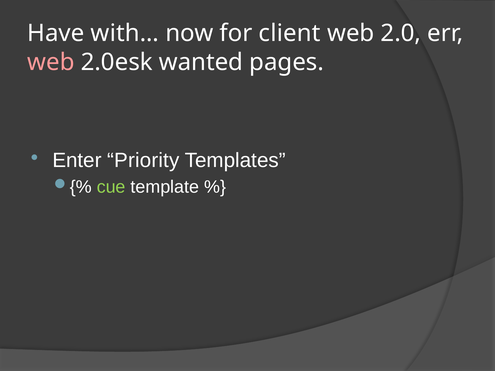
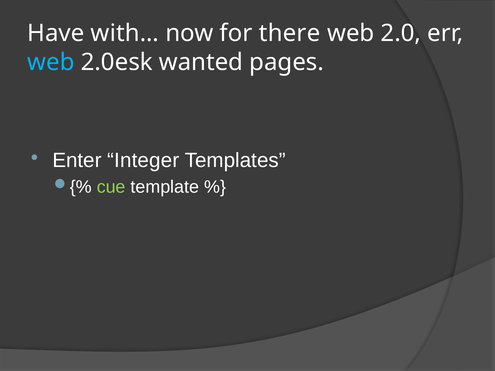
client: client -> there
web at (51, 62) colour: pink -> light blue
Priority: Priority -> Integer
